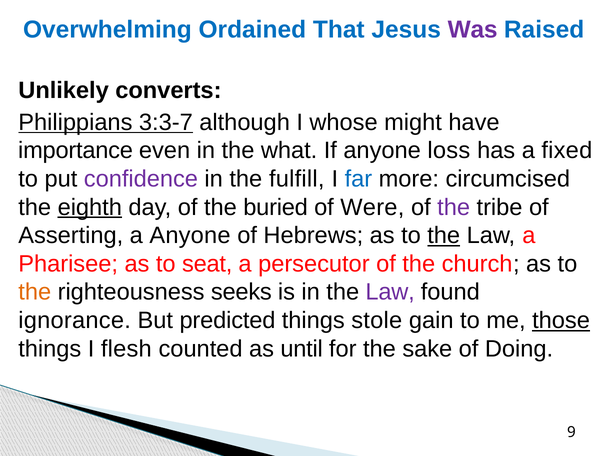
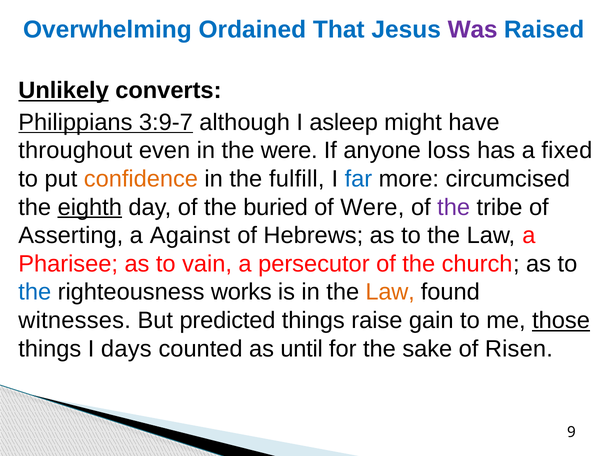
Unlikely underline: none -> present
3:3-7: 3:3-7 -> 3:9-7
whose: whose -> asleep
importance: importance -> throughout
the what: what -> were
confidence colour: purple -> orange
a Anyone: Anyone -> Against
the at (444, 236) underline: present -> none
seat: seat -> vain
the at (35, 292) colour: orange -> blue
seeks: seeks -> works
Law at (390, 292) colour: purple -> orange
ignorance: ignorance -> witnesses
stole: stole -> raise
flesh: flesh -> days
Doing: Doing -> Risen
